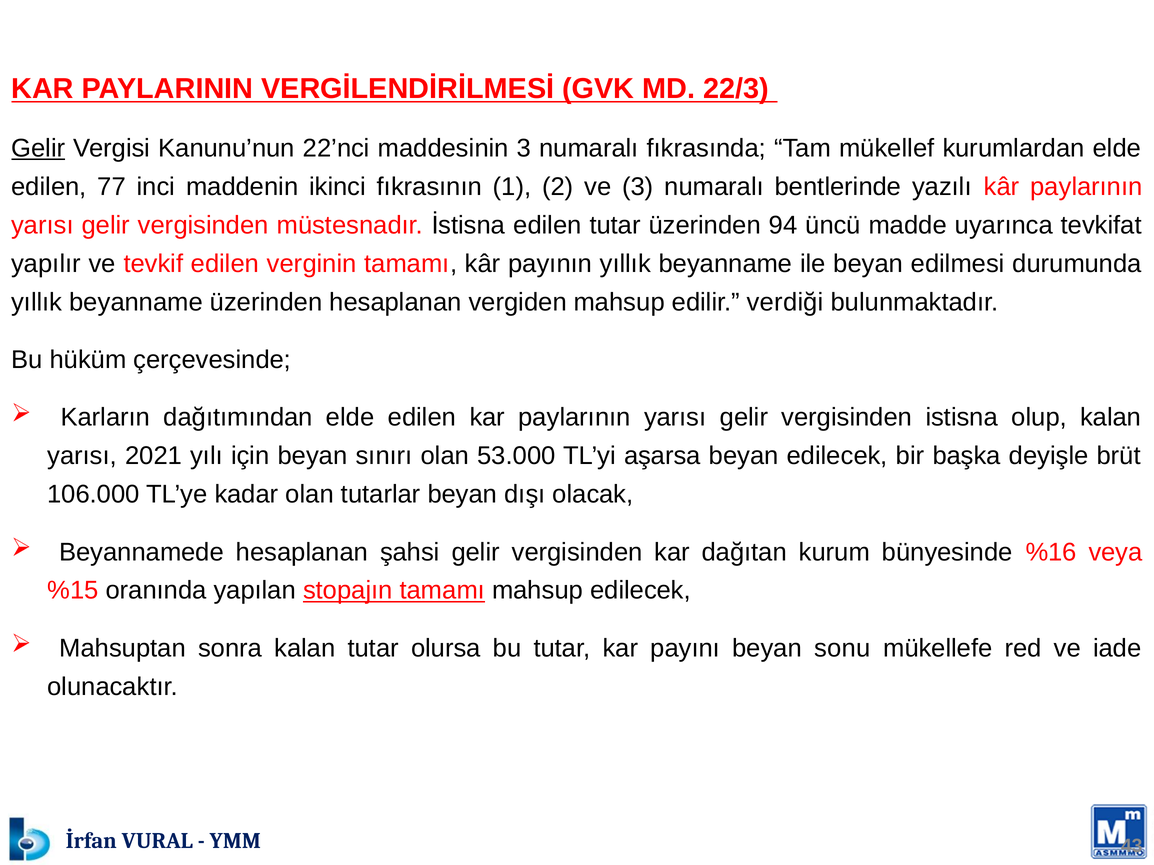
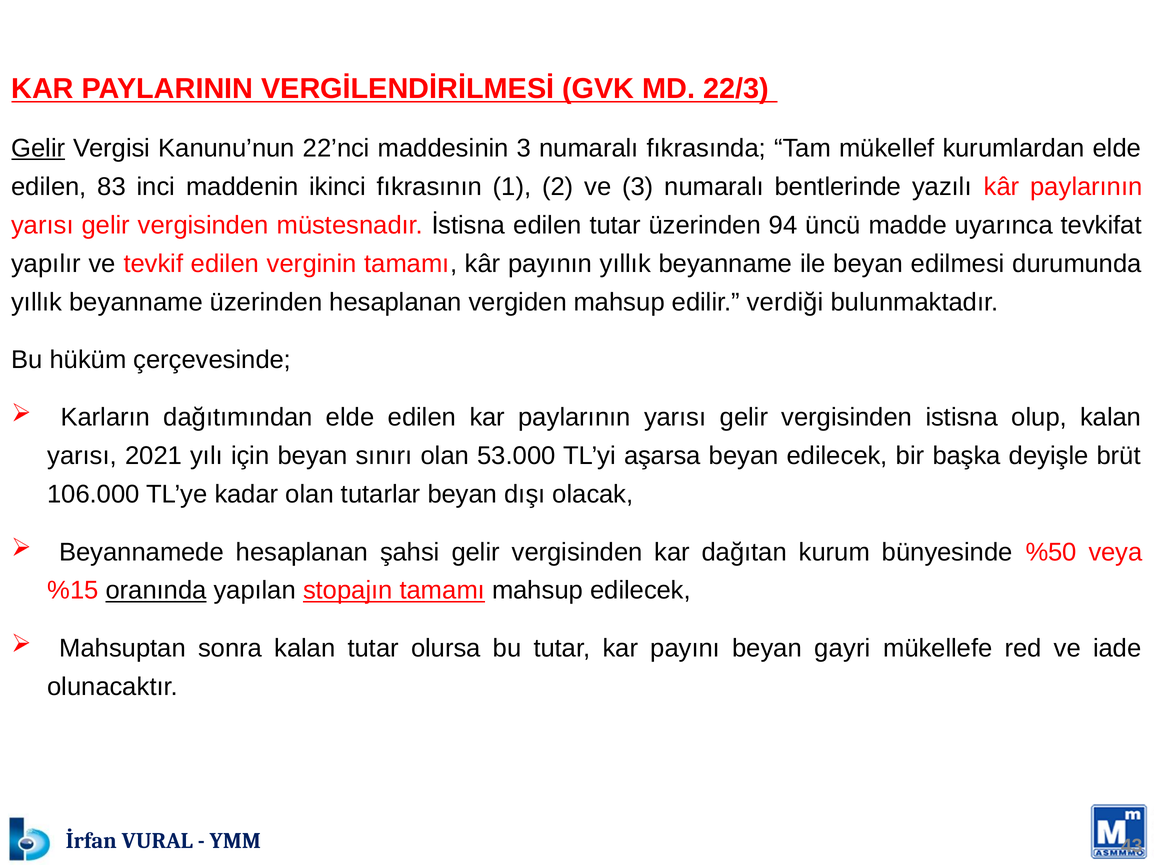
77: 77 -> 83
%16: %16 -> %50
oranında underline: none -> present
sonu: sonu -> gayri
